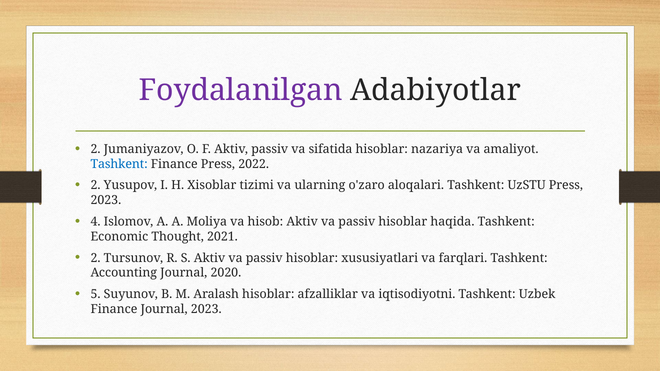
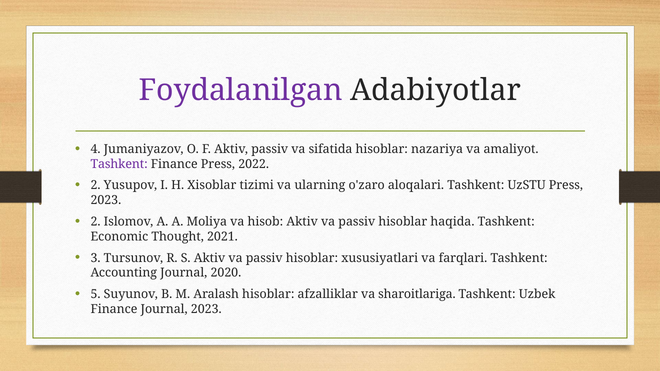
2 at (96, 149): 2 -> 4
Tashkent at (119, 164) colour: blue -> purple
4 at (96, 222): 4 -> 2
2 at (96, 258): 2 -> 3
iqtisodiyotni: iqtisodiyotni -> sharoitlariga
